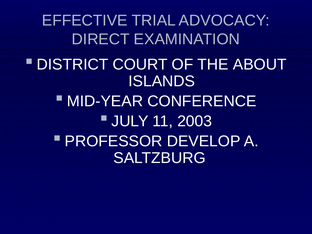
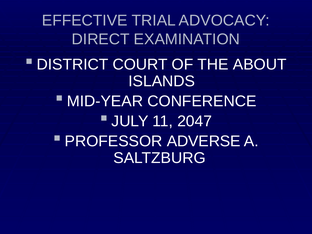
2003: 2003 -> 2047
DEVELOP: DEVELOP -> ADVERSE
